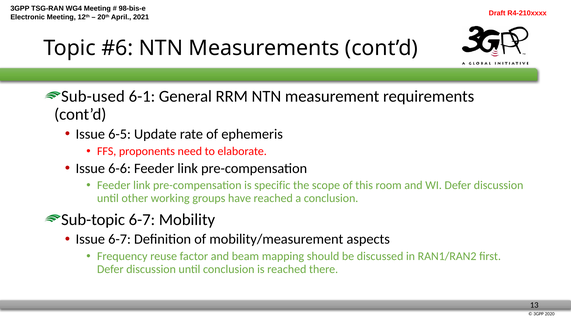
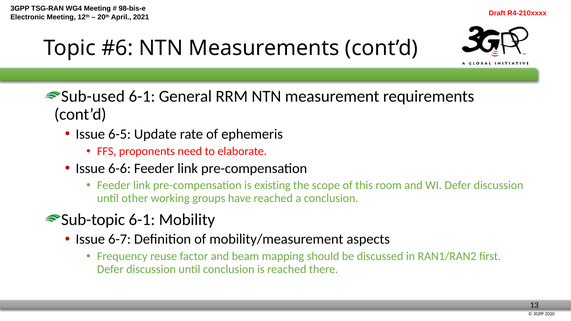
specific: specific -> existing
Sub-topic 6-7: 6-7 -> 6-1
